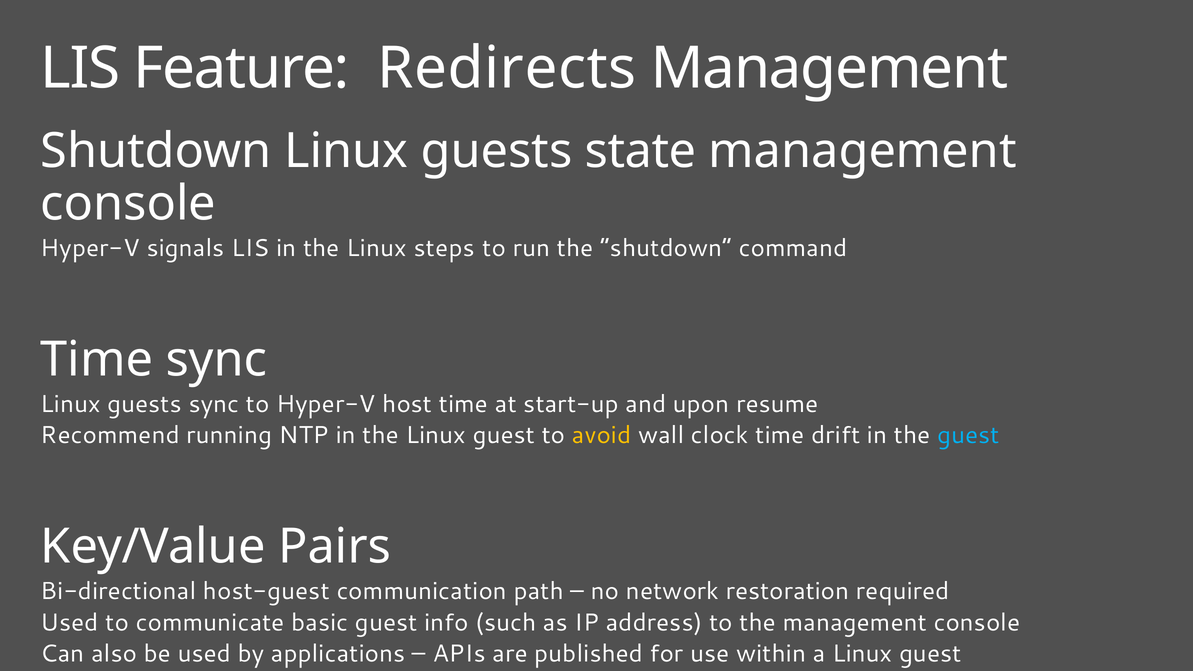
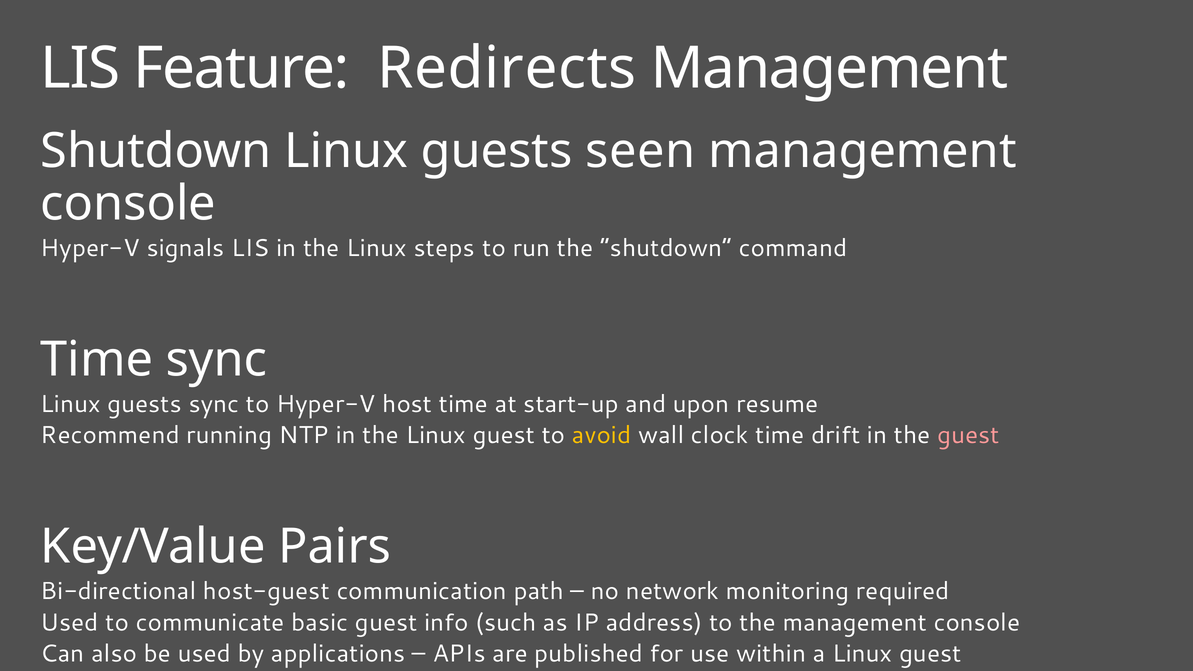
state: state -> seen
guest at (968, 435) colour: light blue -> pink
restoration: restoration -> monitoring
